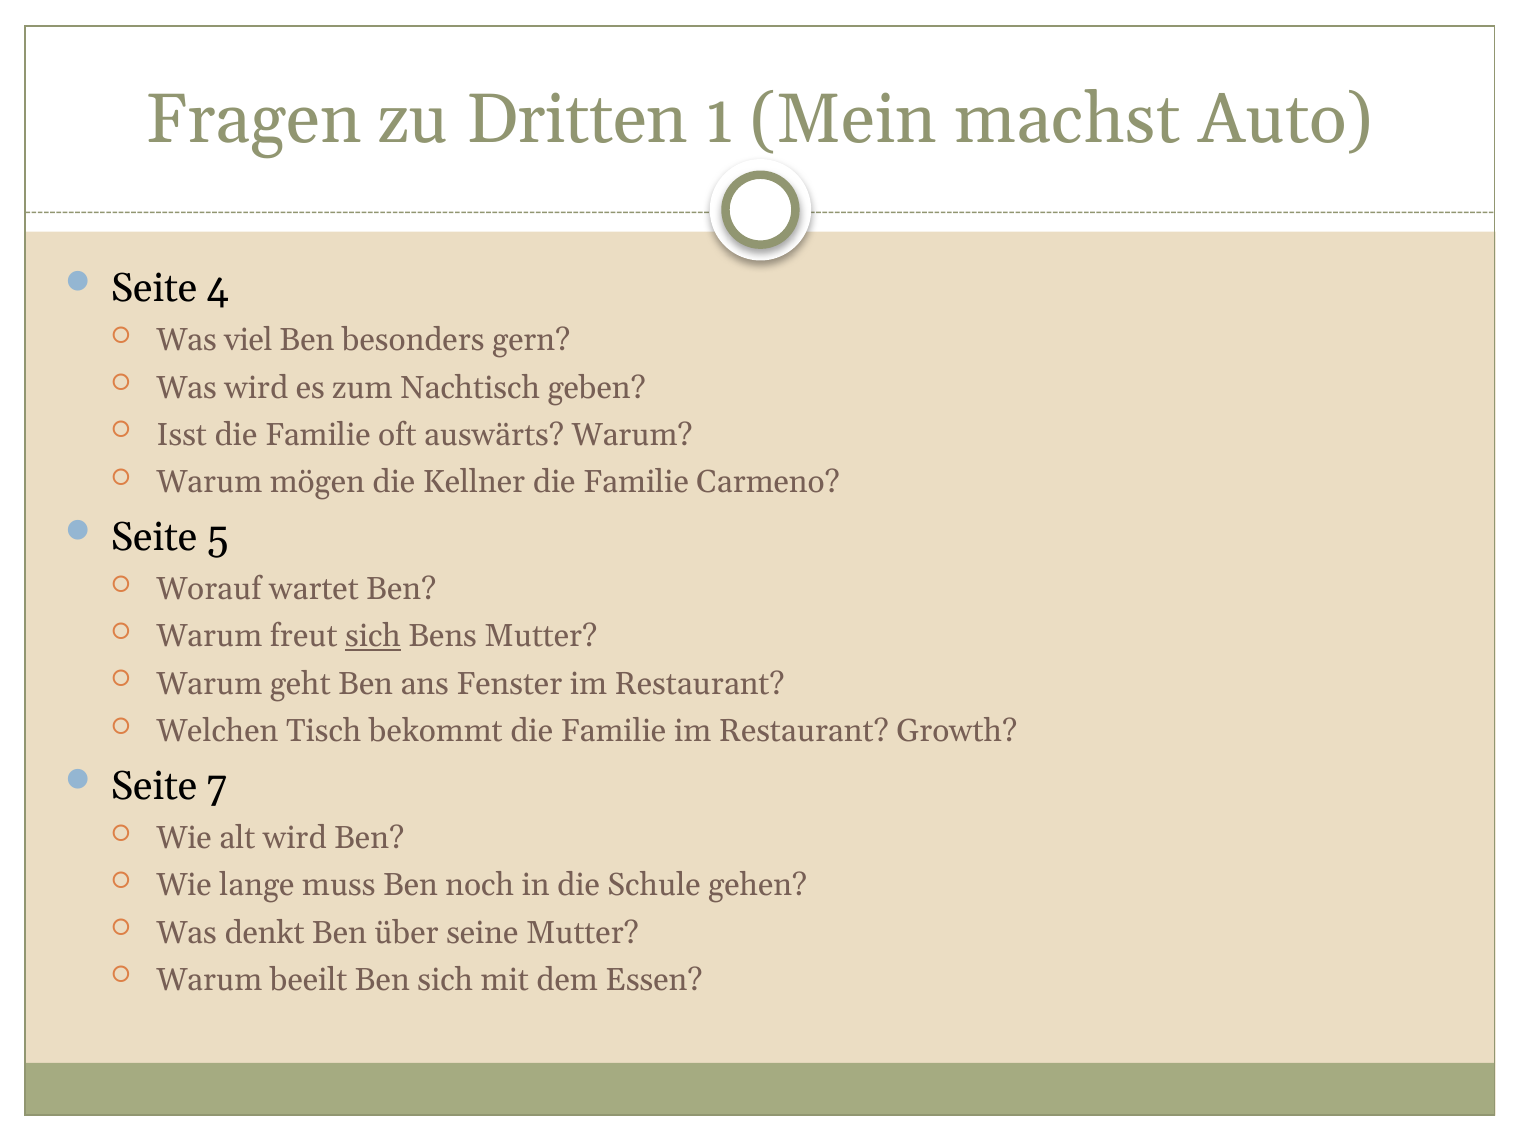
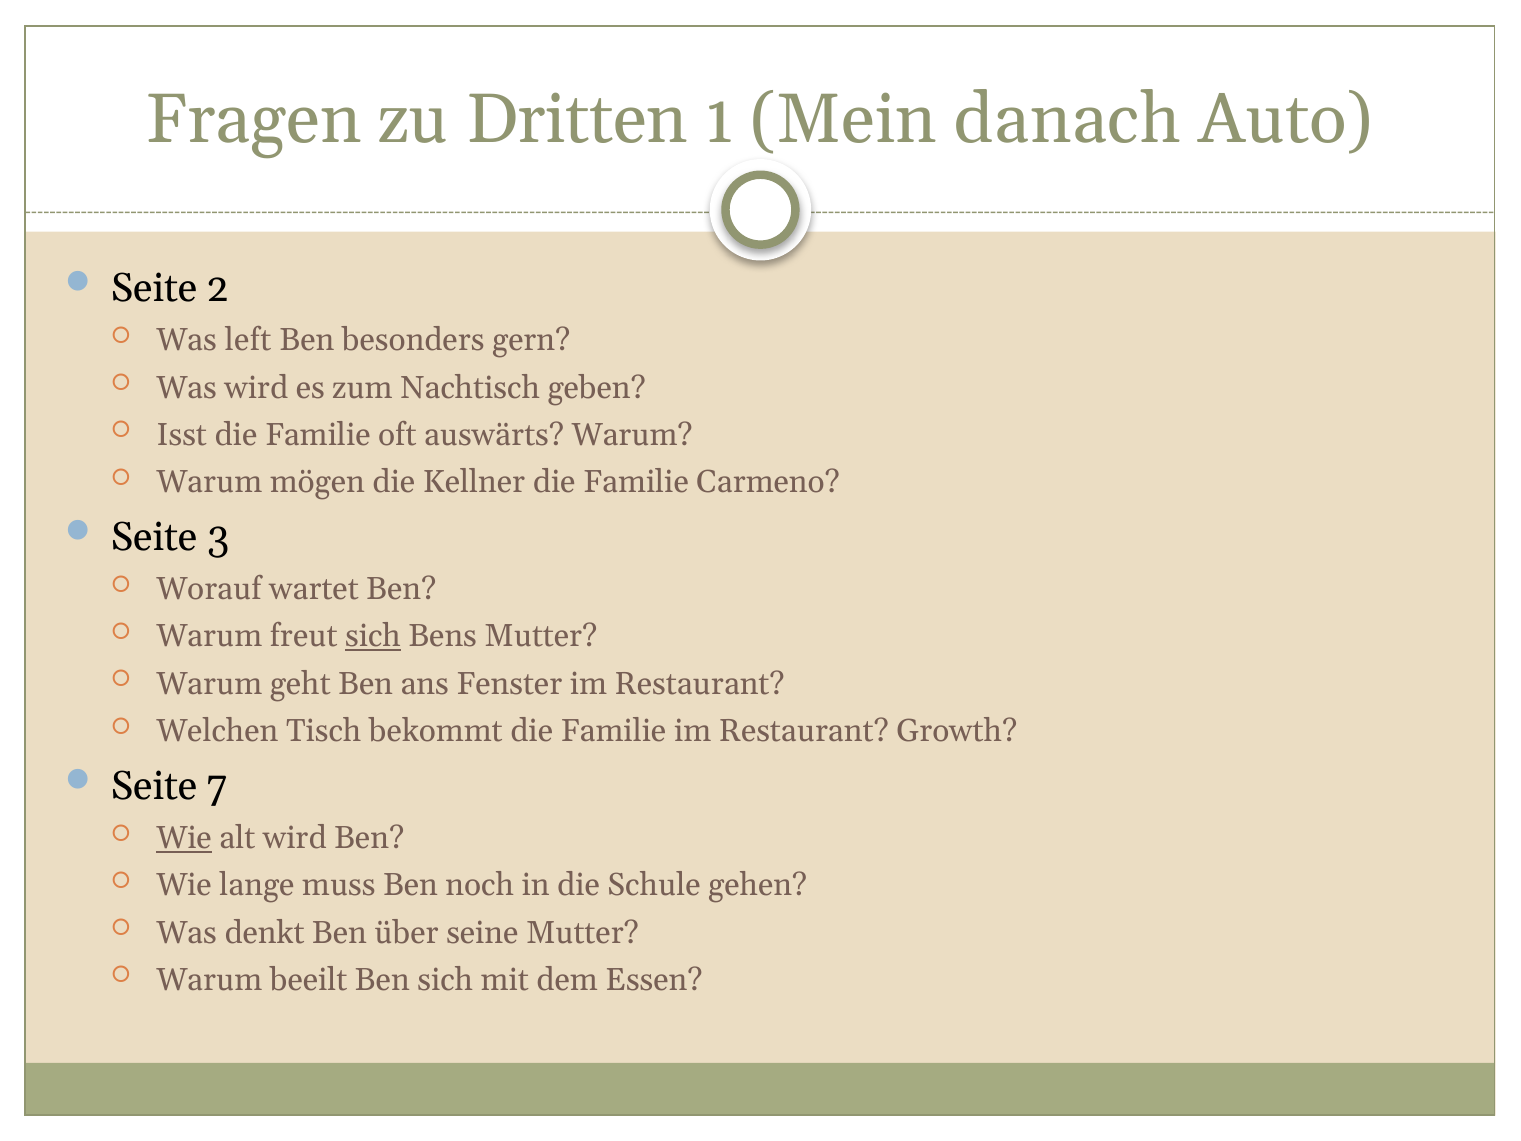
machst: machst -> danach
4: 4 -> 2
viel: viel -> left
5: 5 -> 3
Wie at (184, 838) underline: none -> present
